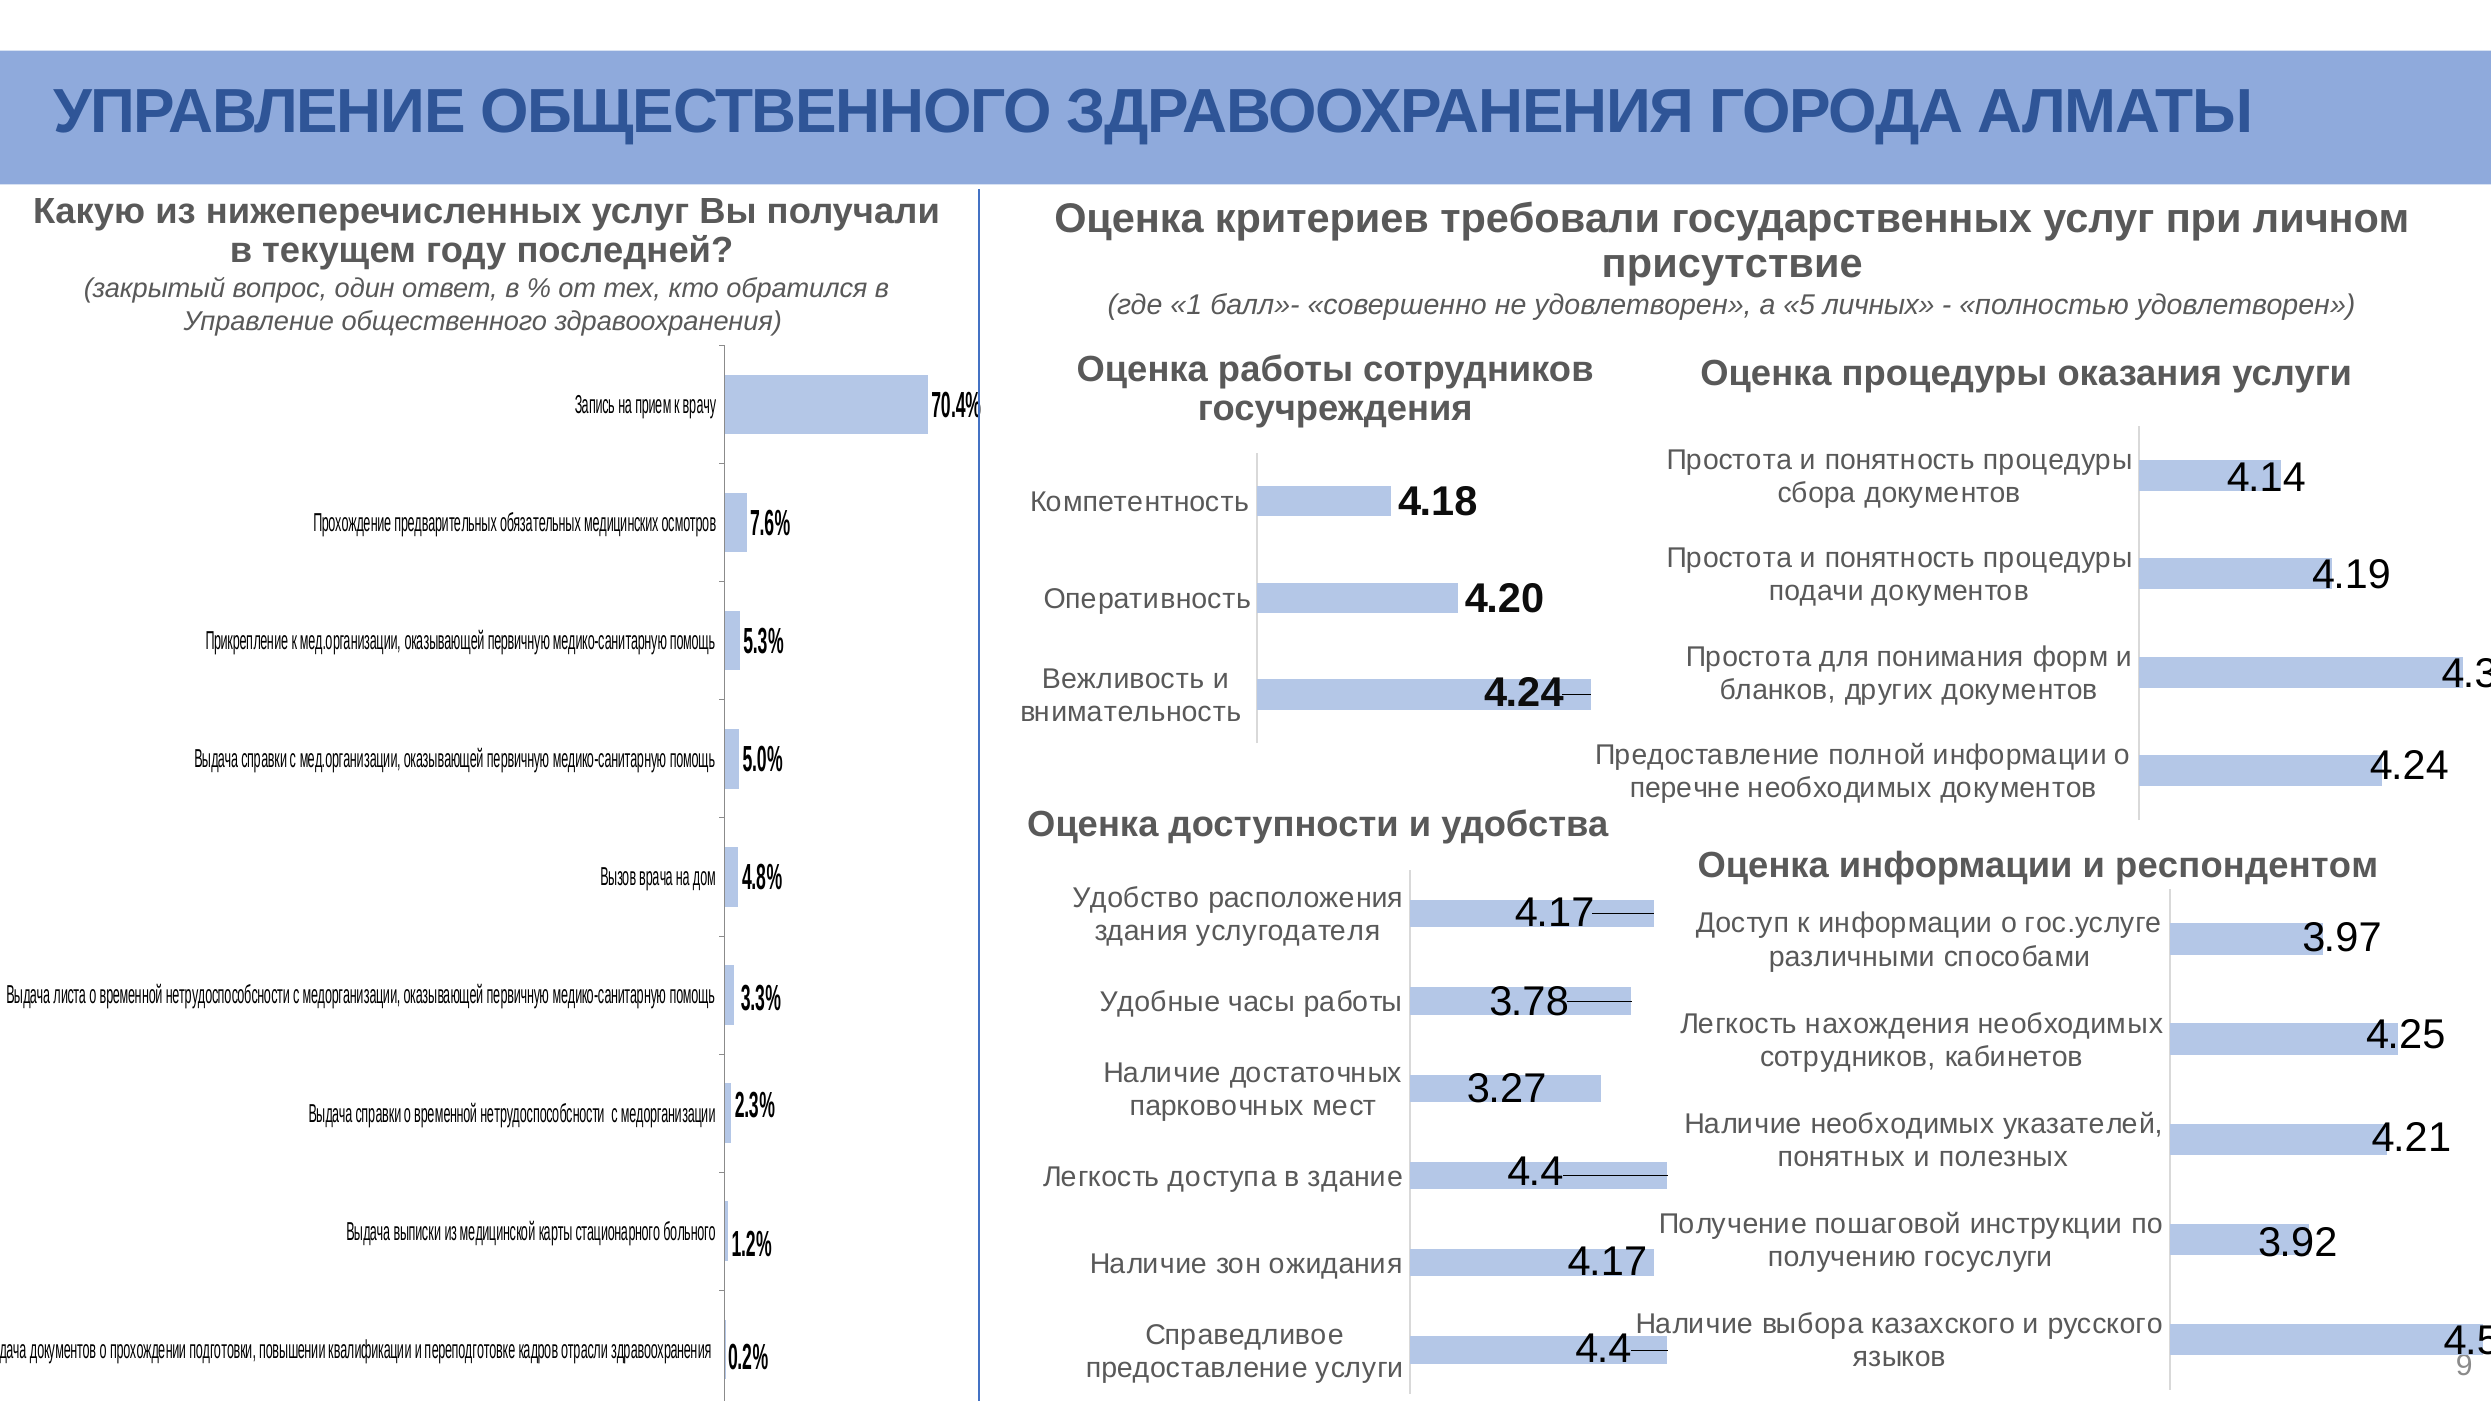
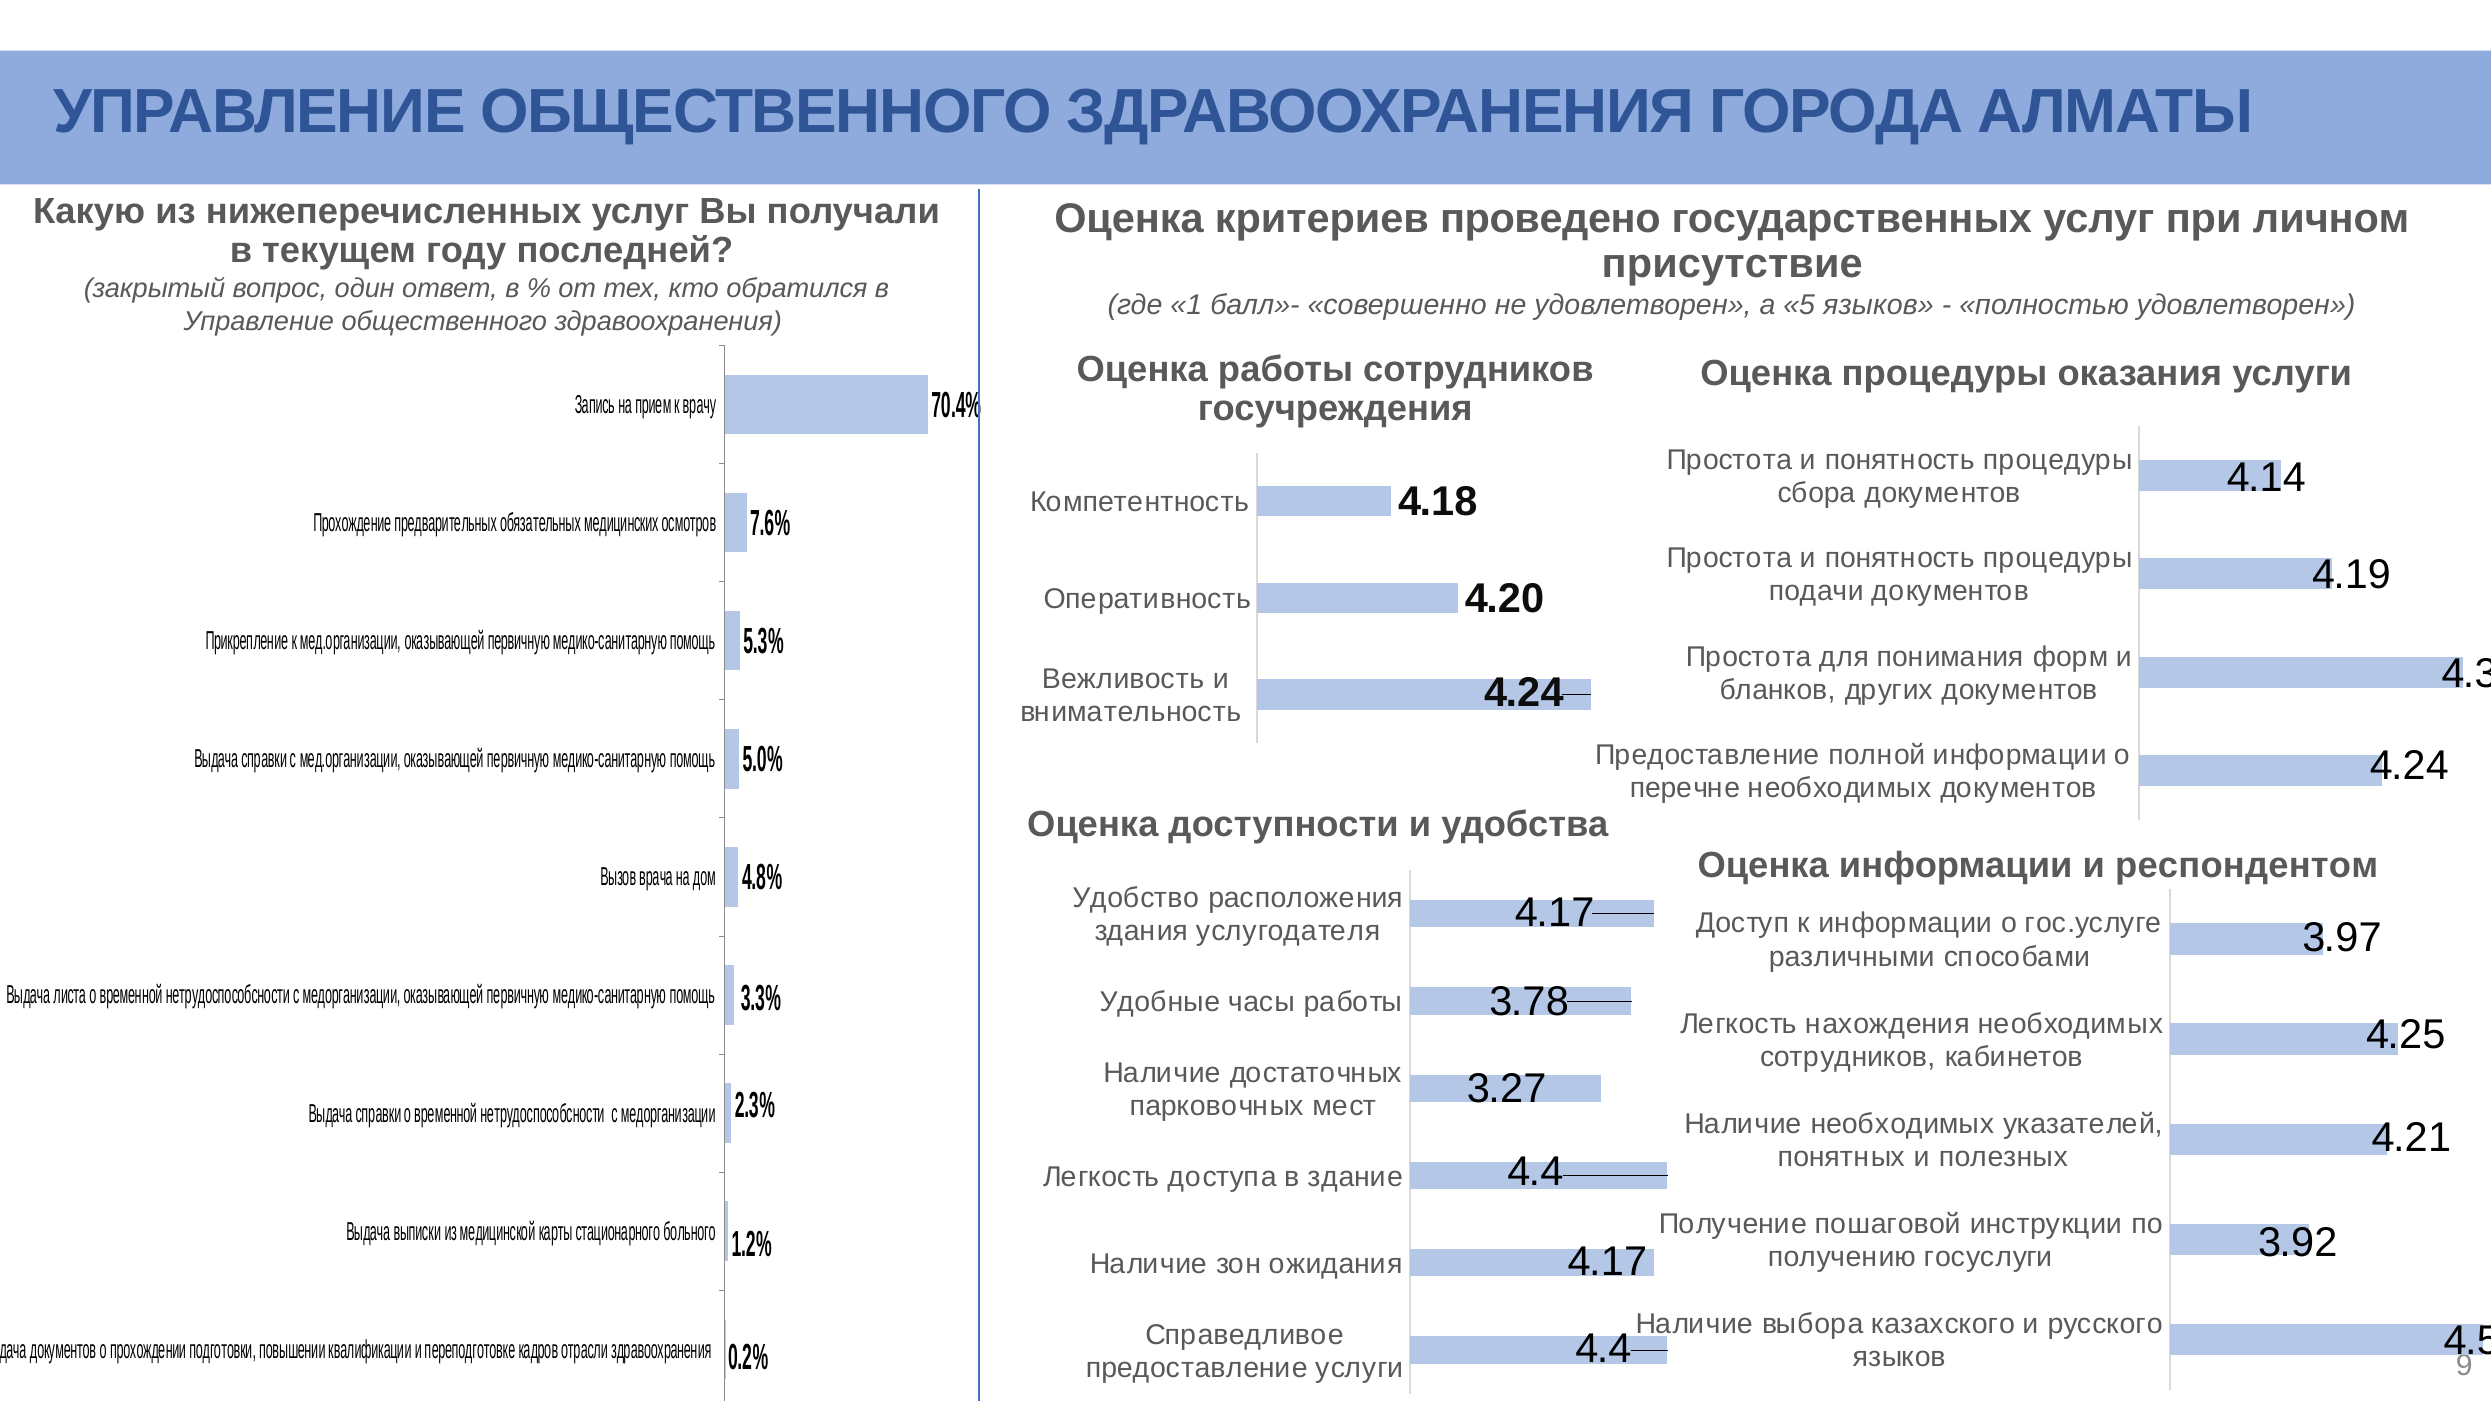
требовали: требовали -> проведено
5 личных: личных -> языков
